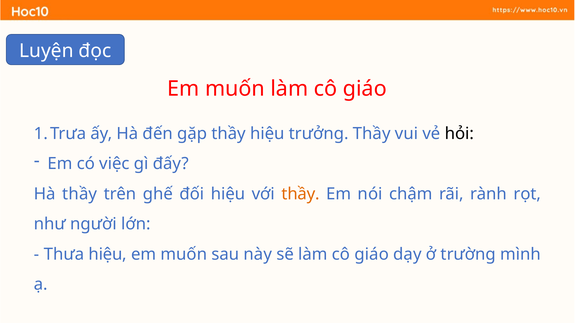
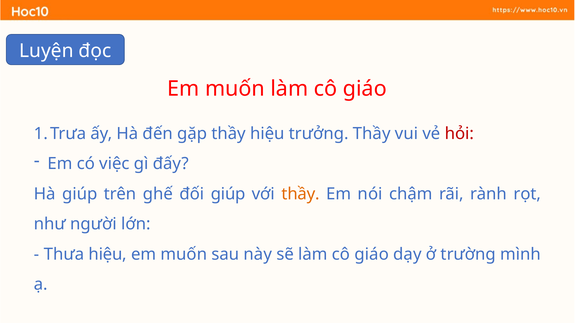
hỏi colour: black -> red
Hà thầy: thầy -> giúp
đối hiệu: hiệu -> giúp
